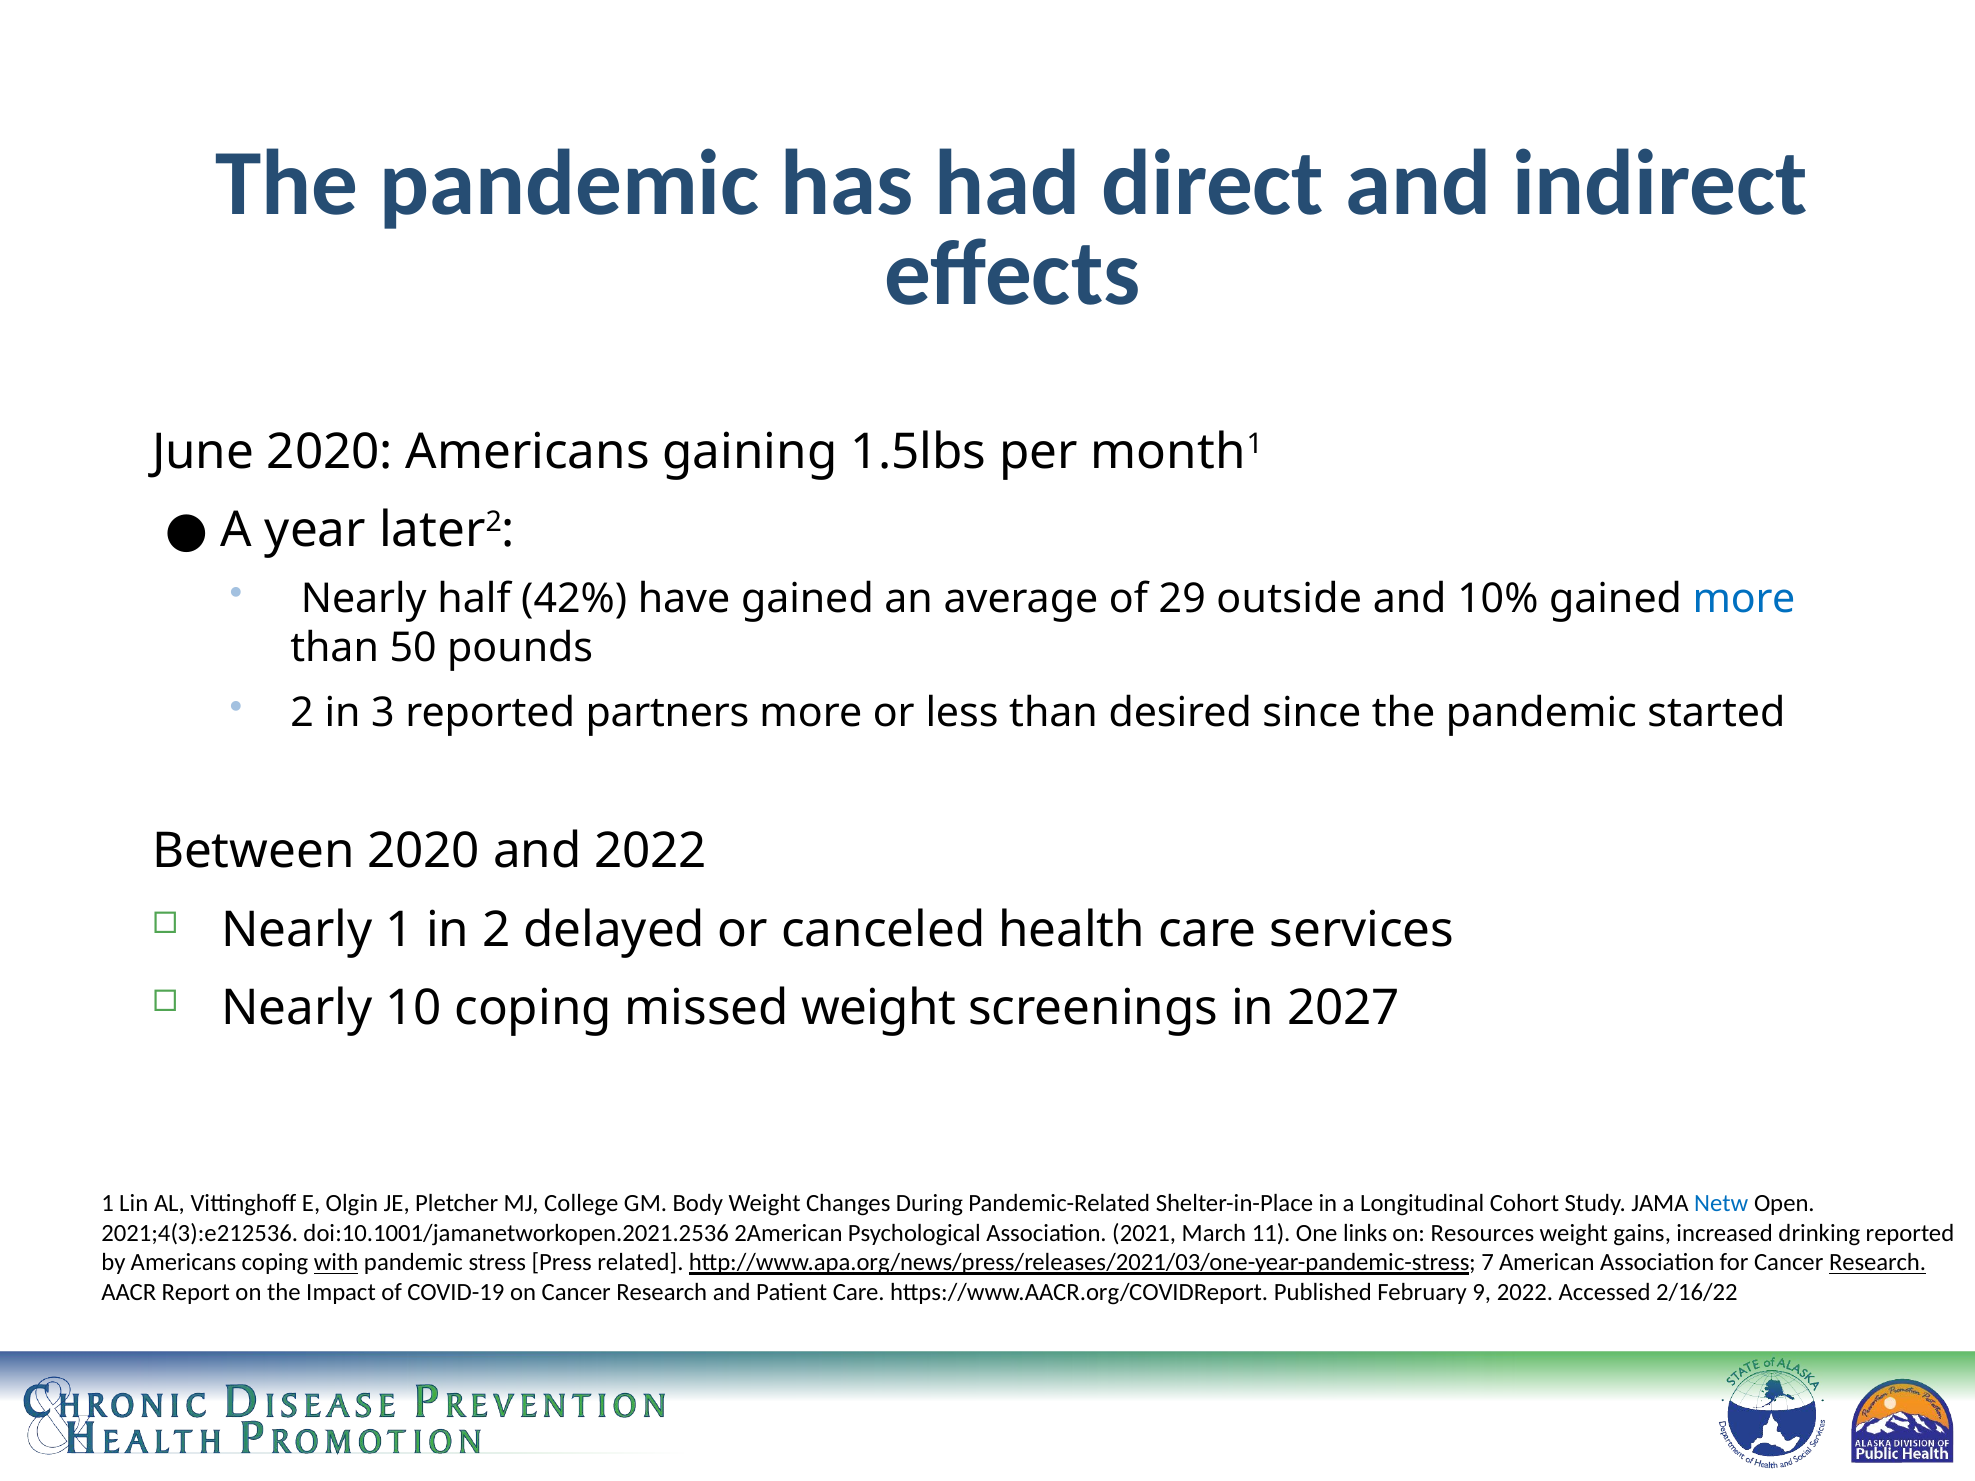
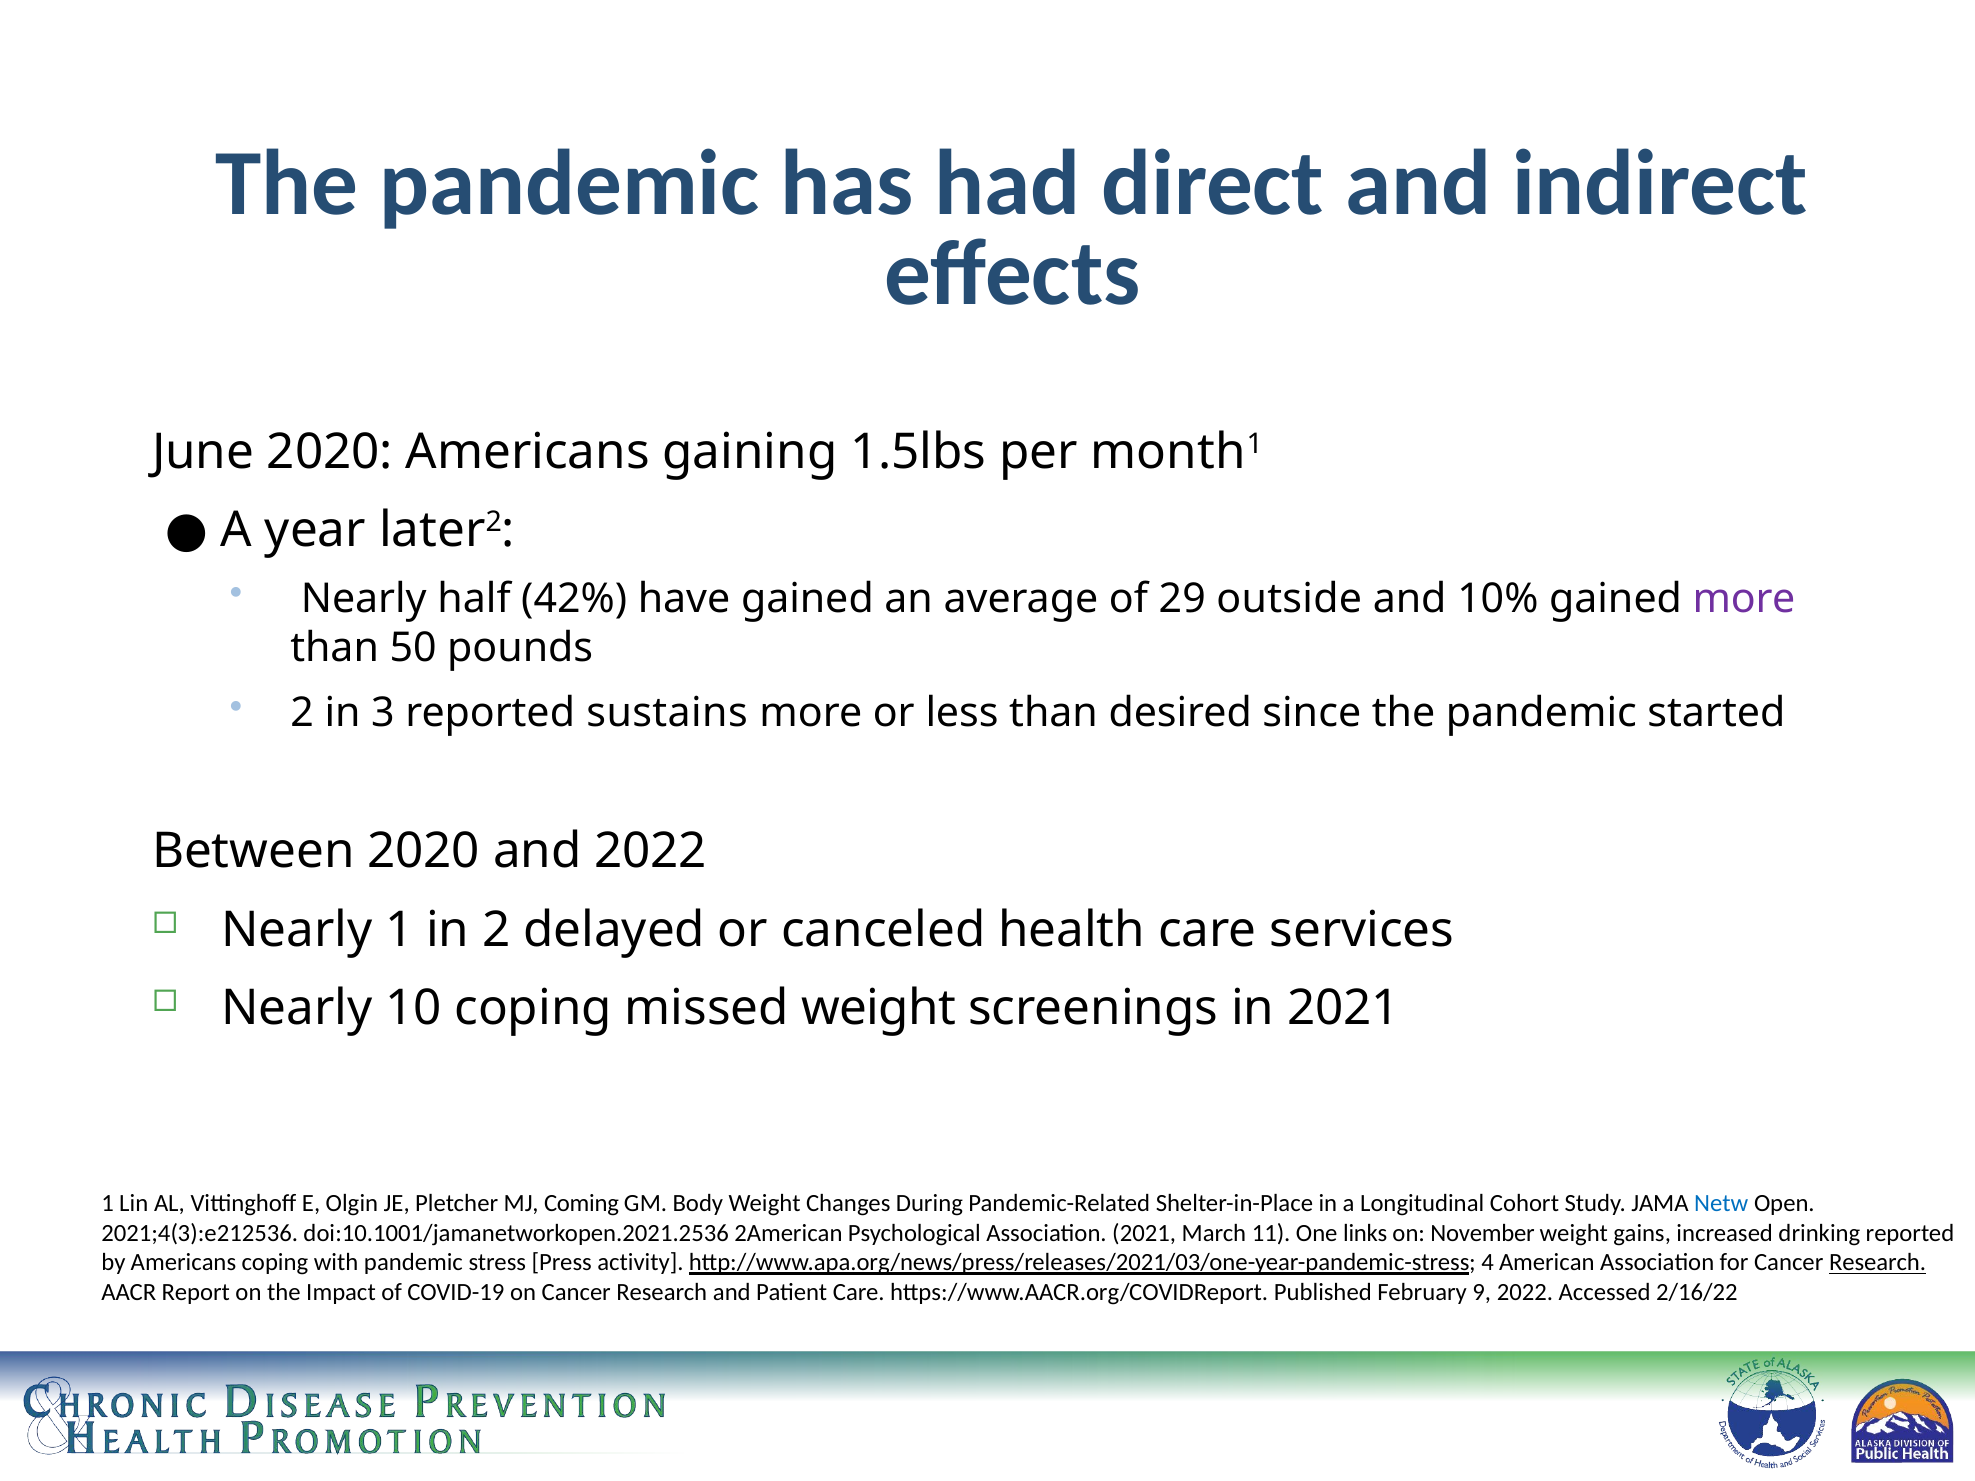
more at (1744, 599) colour: blue -> purple
partners: partners -> sustains
in 2027: 2027 -> 2021
College: College -> Coming
Resources: Resources -> November
with underline: present -> none
related: related -> activity
7: 7 -> 4
